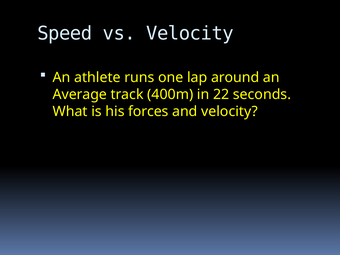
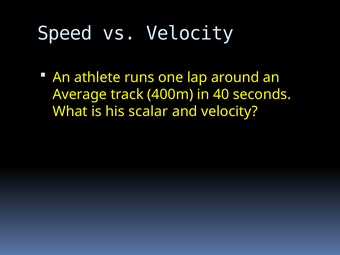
22: 22 -> 40
forces: forces -> scalar
